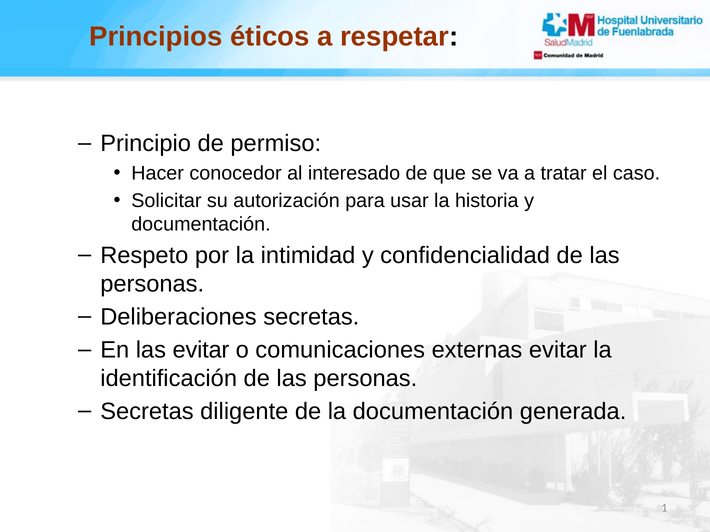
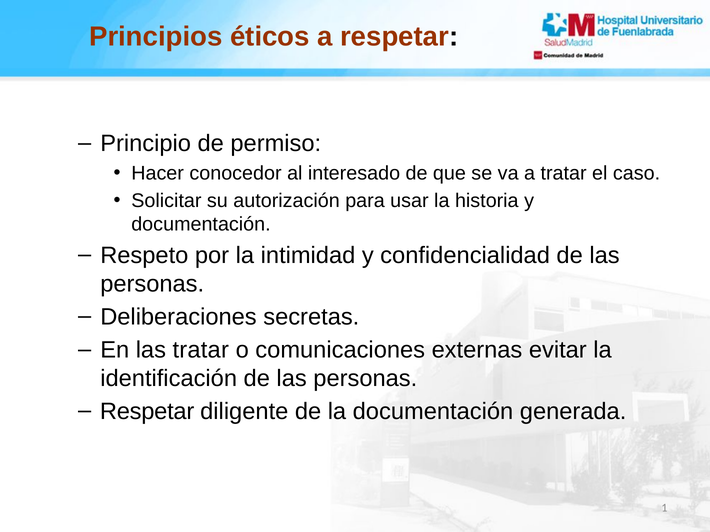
las evitar: evitar -> tratar
Secretas at (147, 412): Secretas -> Respetar
